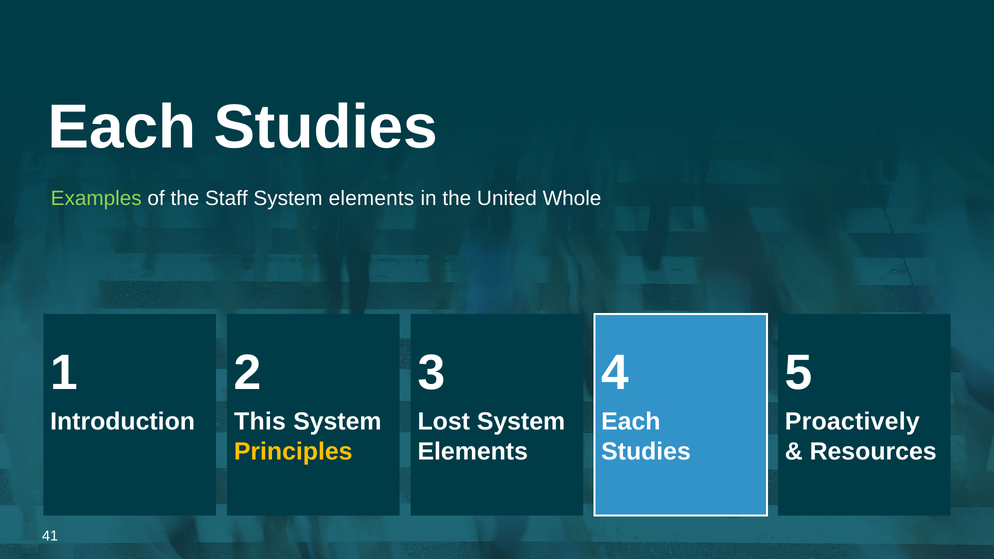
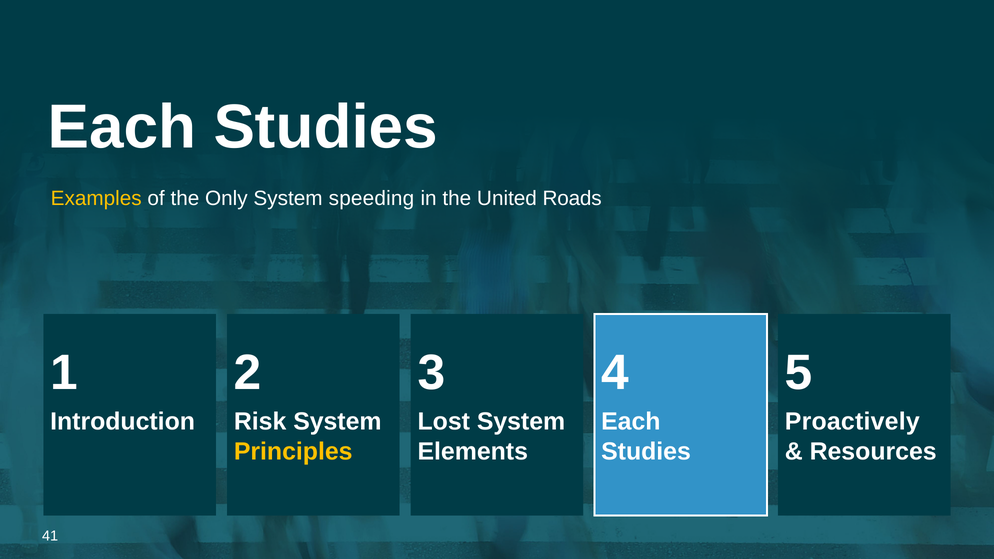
Examples colour: light green -> yellow
Staff: Staff -> Only
elements at (371, 199): elements -> speeding
Whole: Whole -> Roads
This: This -> Risk
